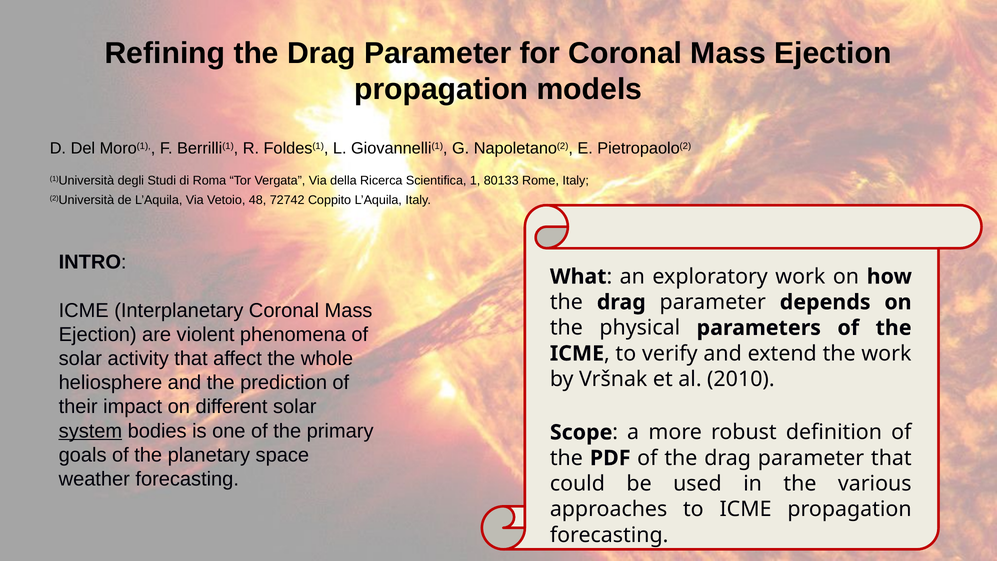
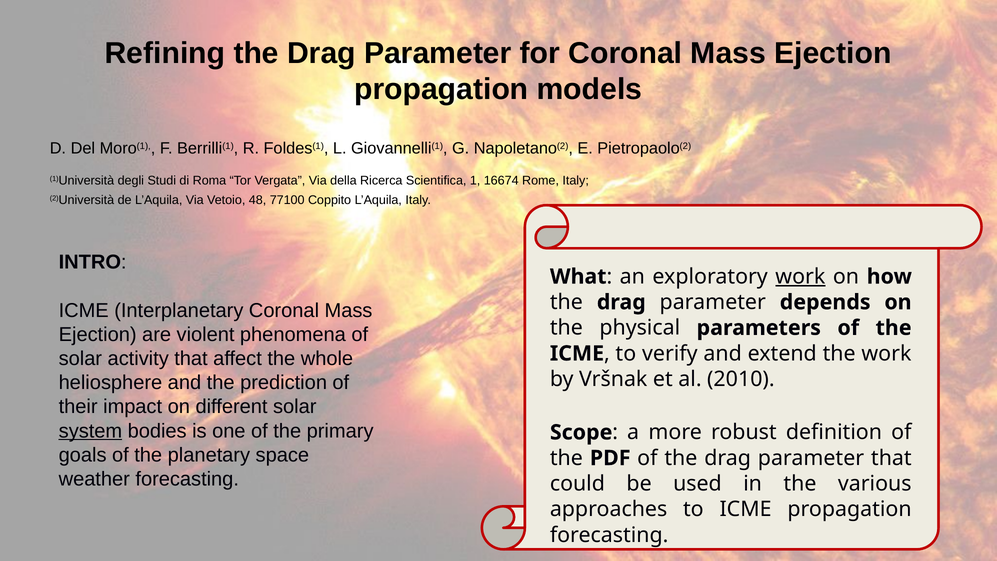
80133: 80133 -> 16674
72742: 72742 -> 77100
work at (800, 277) underline: none -> present
